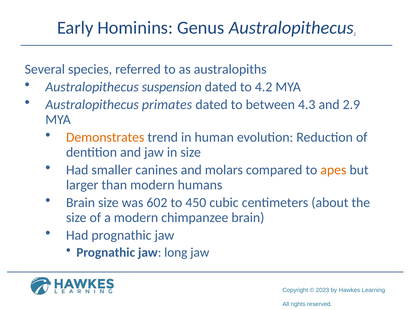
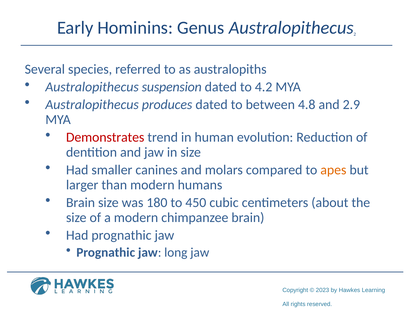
primates: primates -> produces
4.3: 4.3 -> 4.8
Demonstrates colour: orange -> red
602: 602 -> 180
